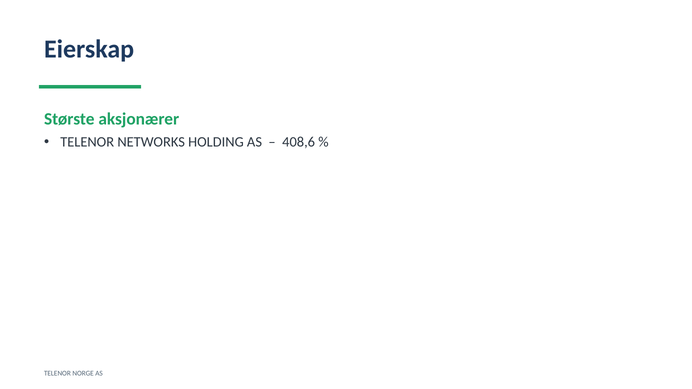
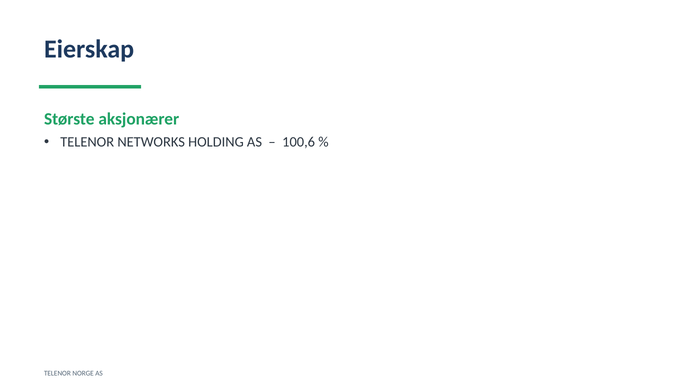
408,6: 408,6 -> 100,6
